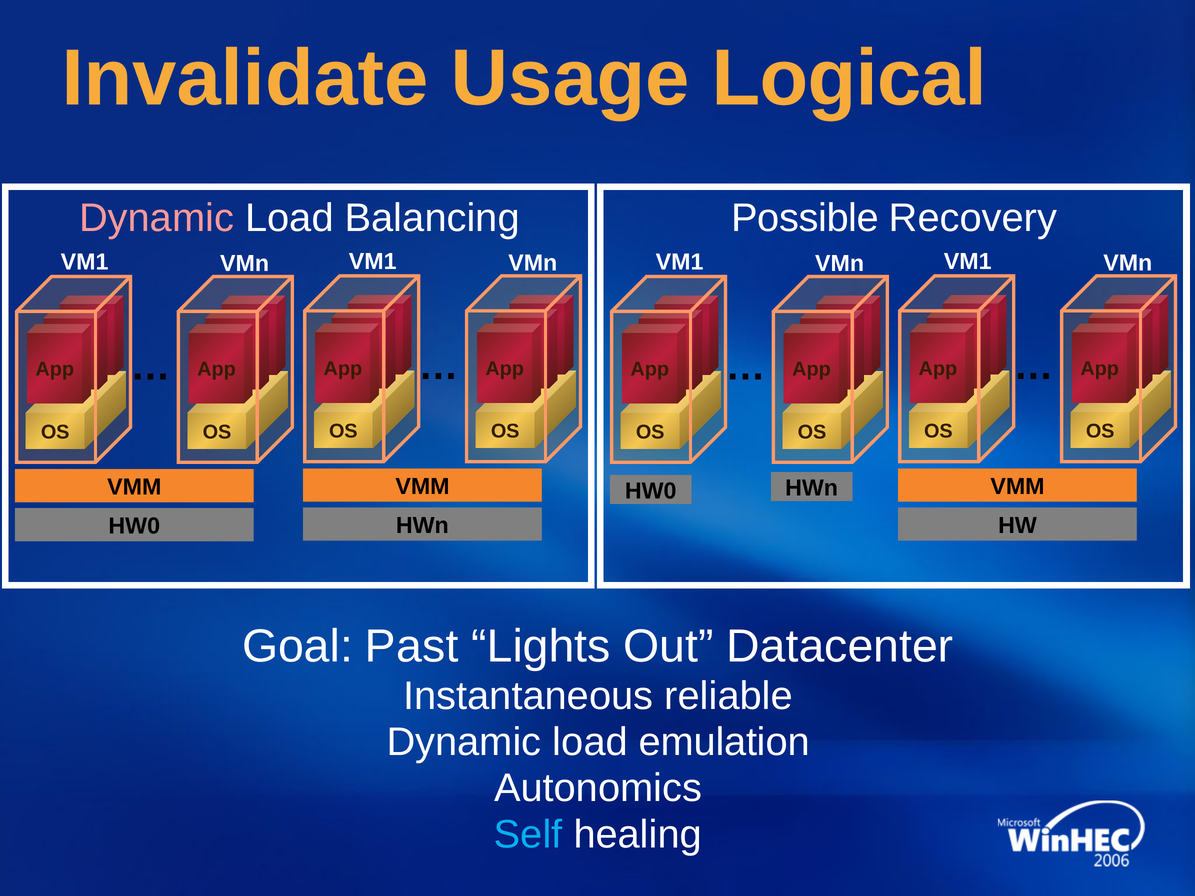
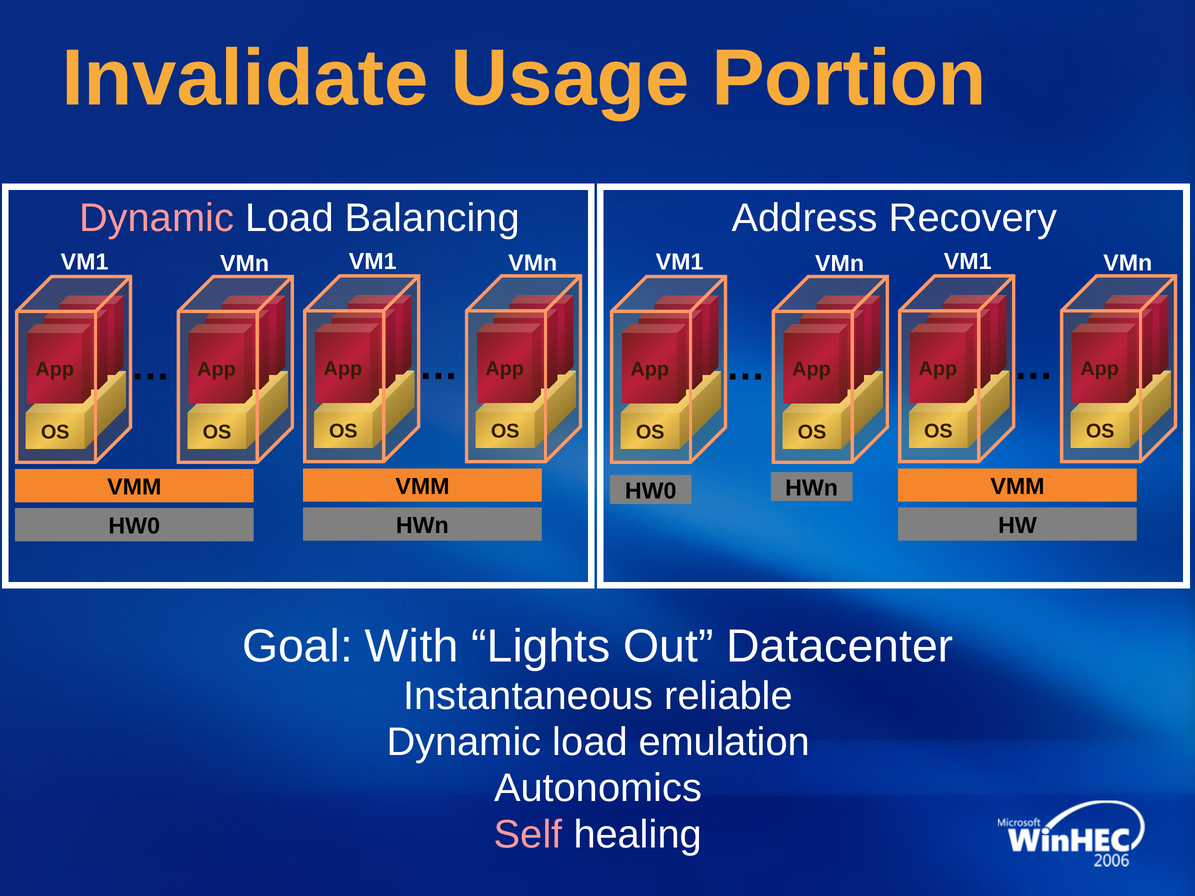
Logical: Logical -> Portion
Possible: Possible -> Address
Past: Past -> With
Self colour: light blue -> pink
